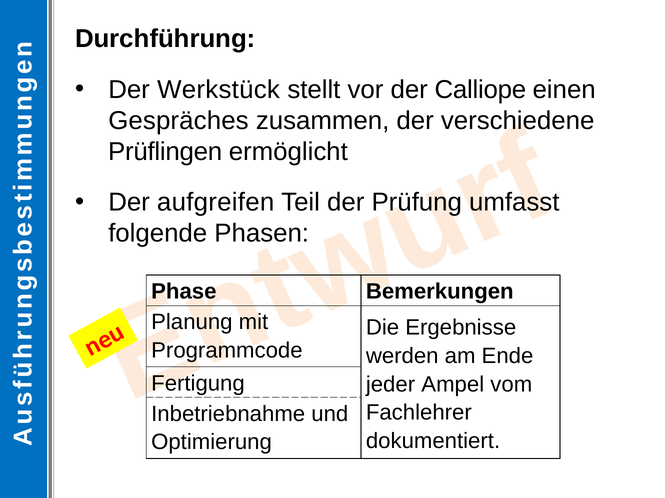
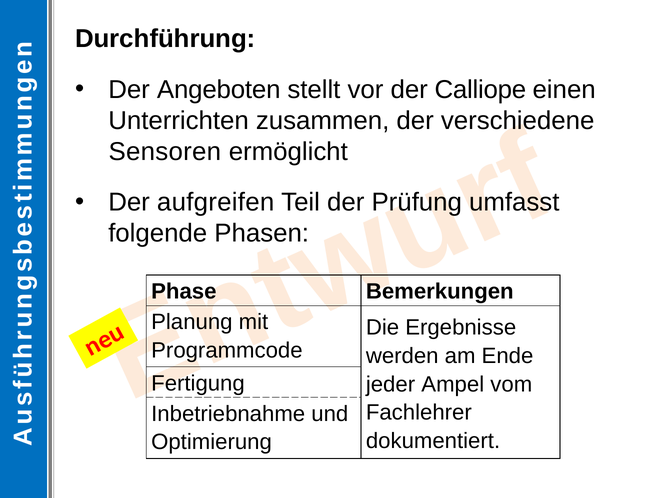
Werkstück: Werkstück -> Angeboten
Gespräches: Gespräches -> Unterrichten
Prüflingen: Prüflingen -> Sensoren
